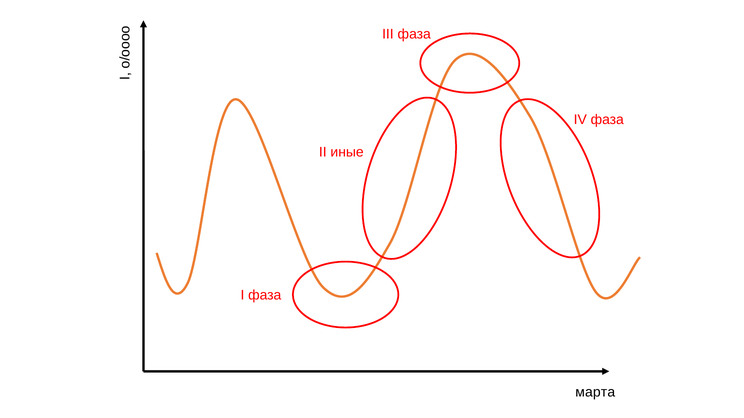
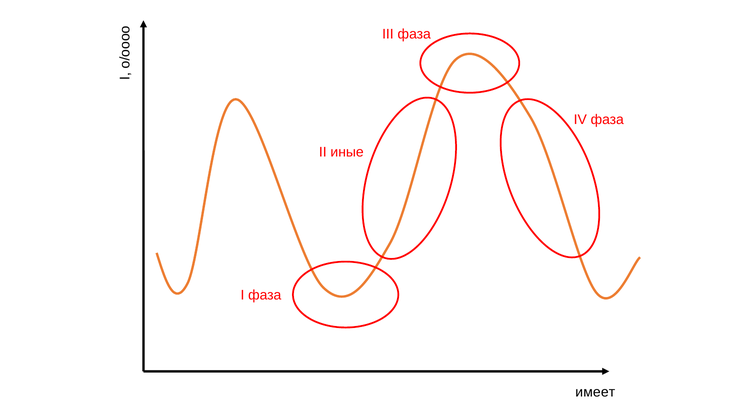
марта: марта -> имеет
